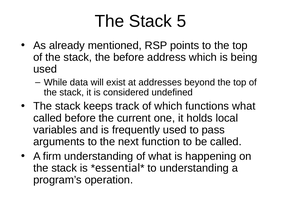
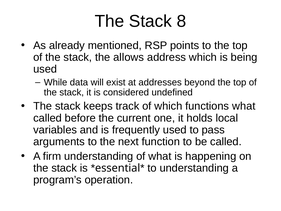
5: 5 -> 8
the before: before -> allows
